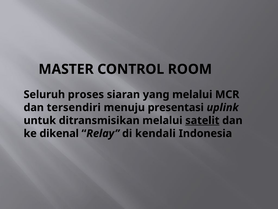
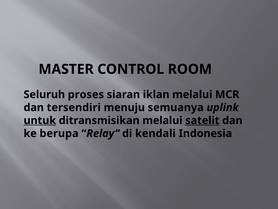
yang: yang -> iklan
presentasi: presentasi -> semuanya
untuk underline: none -> present
dikenal: dikenal -> berupa
